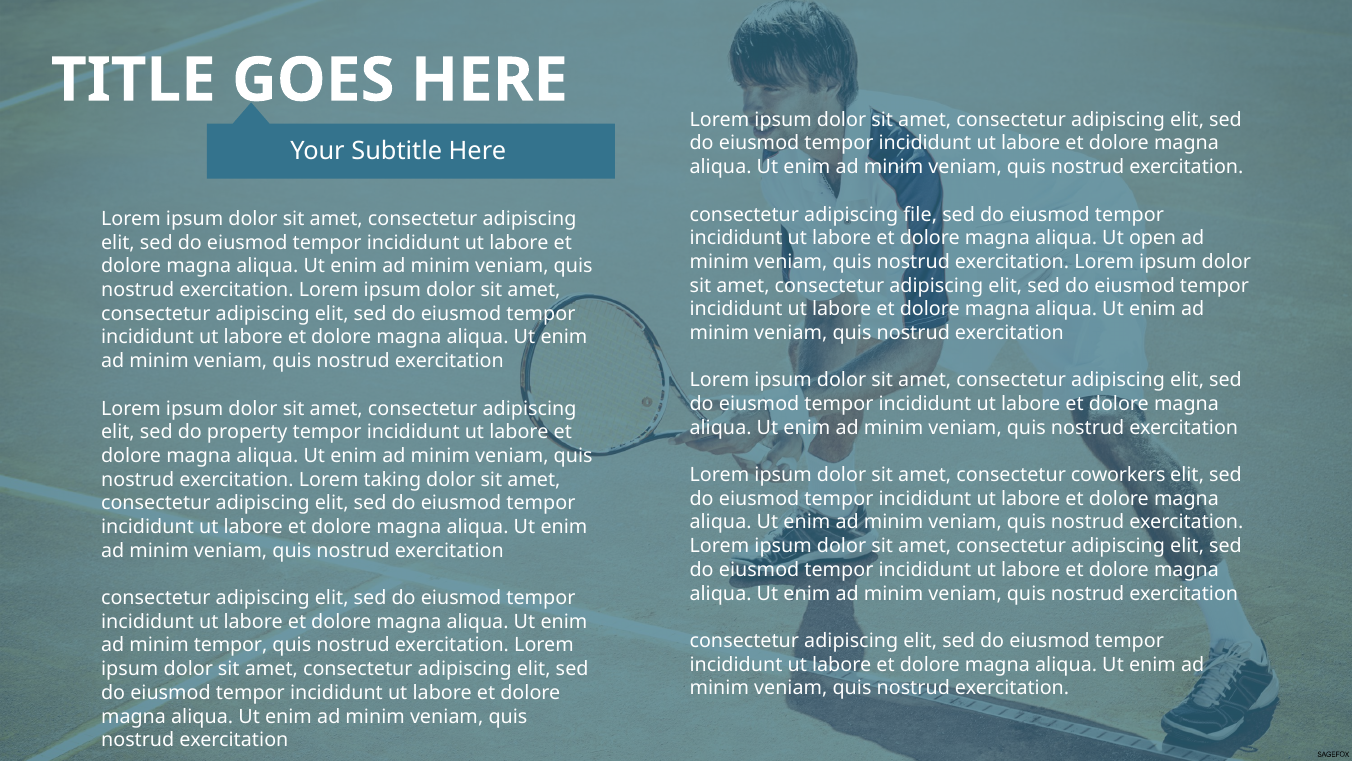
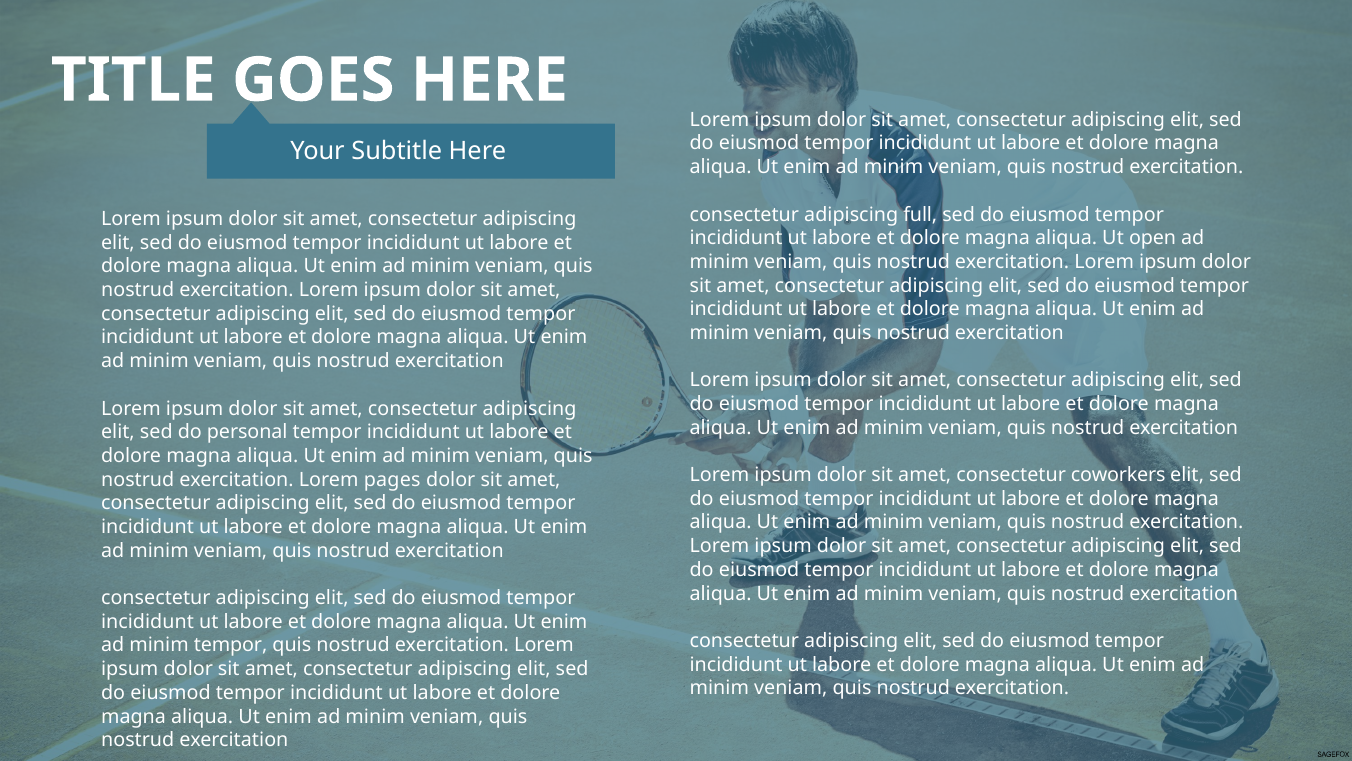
file: file -> full
property: property -> personal
taking: taking -> pages
